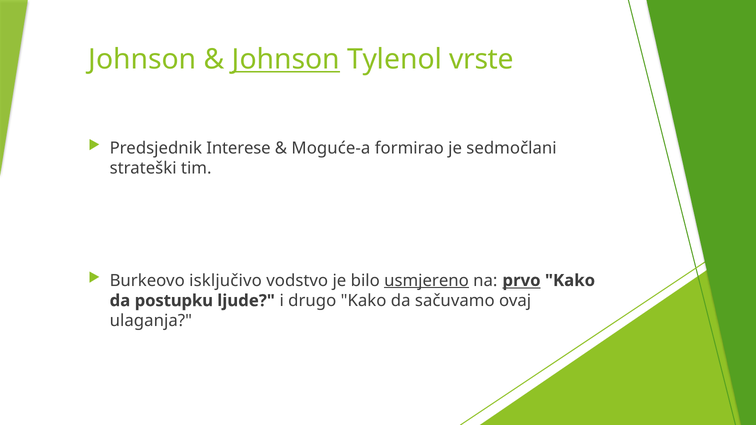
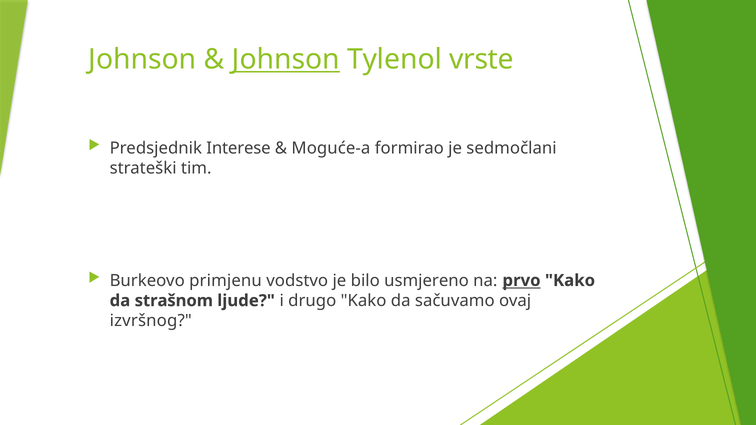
isključivo: isključivo -> primjenu
usmjereno underline: present -> none
postupku: postupku -> strašnom
ulaganja: ulaganja -> izvršnog
